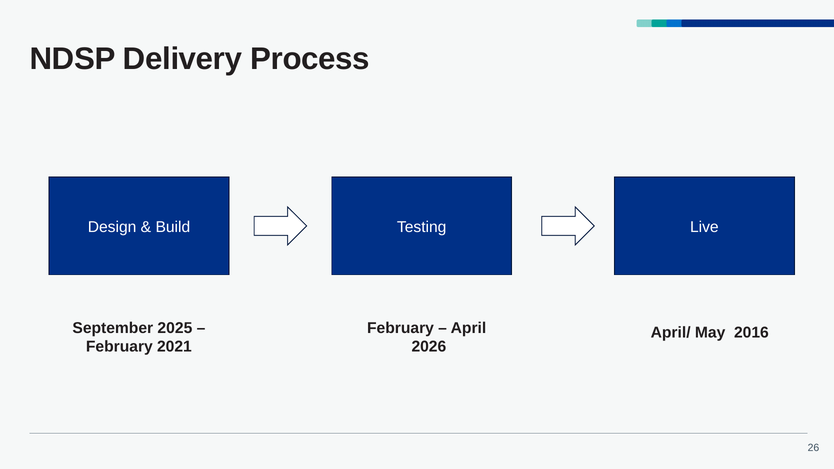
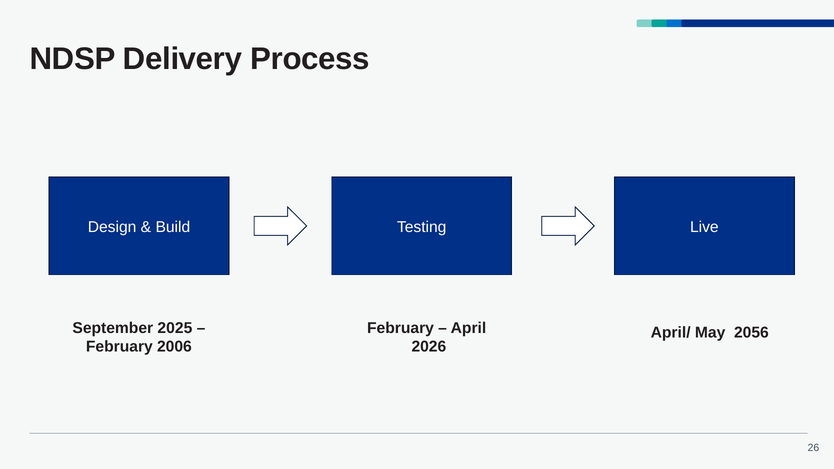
2016: 2016 -> 2056
2021: 2021 -> 2006
